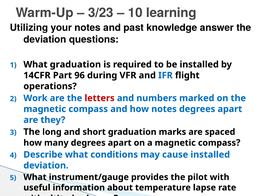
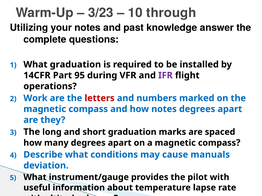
learning: learning -> through
deviation at (45, 39): deviation -> complete
96: 96 -> 95
IFR colour: blue -> purple
cause installed: installed -> manuals
